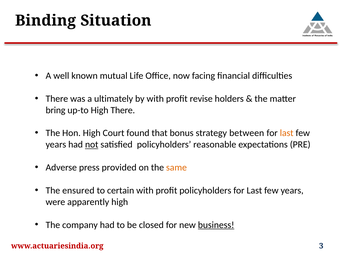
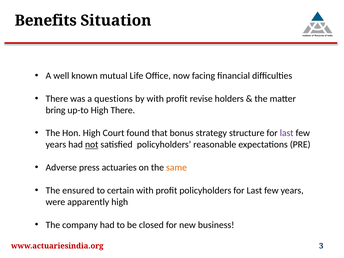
Binding: Binding -> Benefits
ultimately: ultimately -> questions
between: between -> structure
last at (287, 133) colour: orange -> purple
provided: provided -> actuaries
business underline: present -> none
